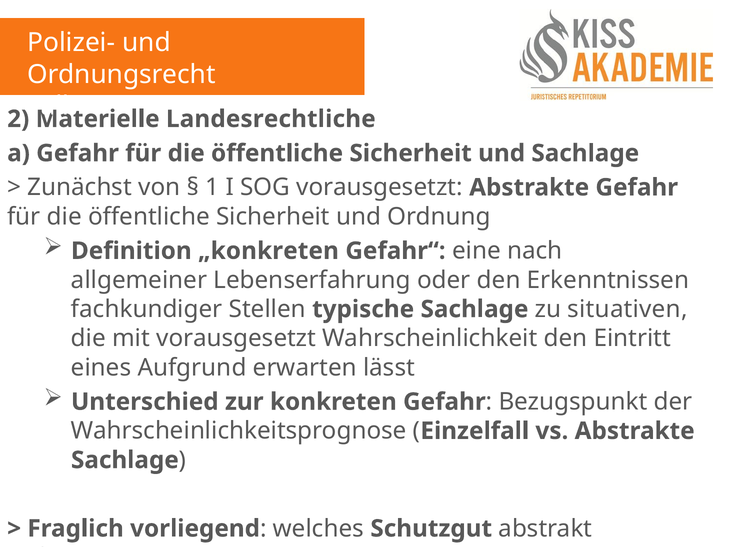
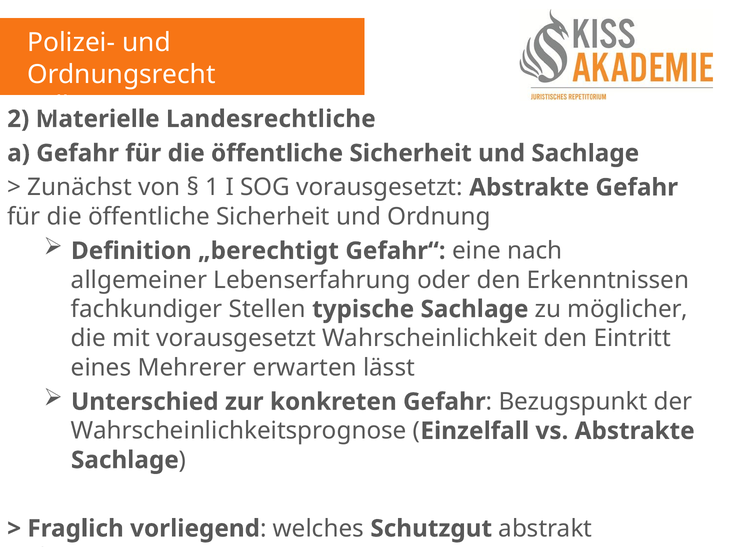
„konkreten: „konkreten -> „berechtigt
situativen: situativen -> möglicher
Aufgrund: Aufgrund -> Mehrerer
